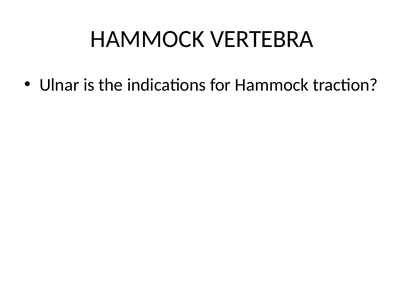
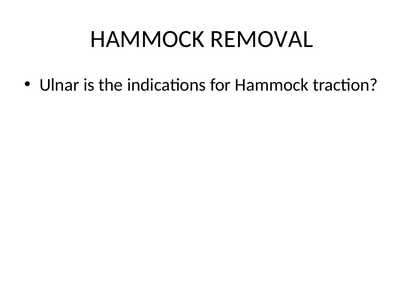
VERTEBRA: VERTEBRA -> REMOVAL
